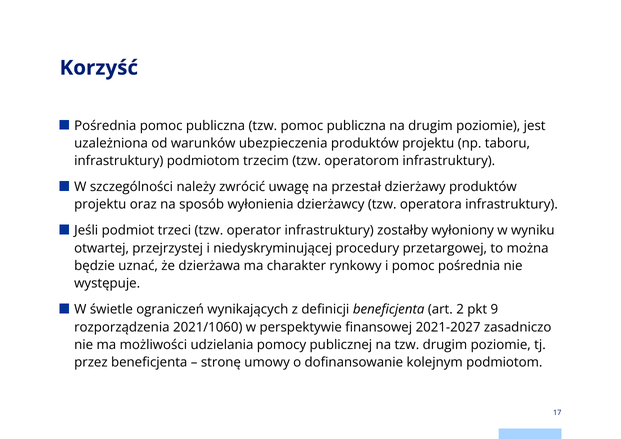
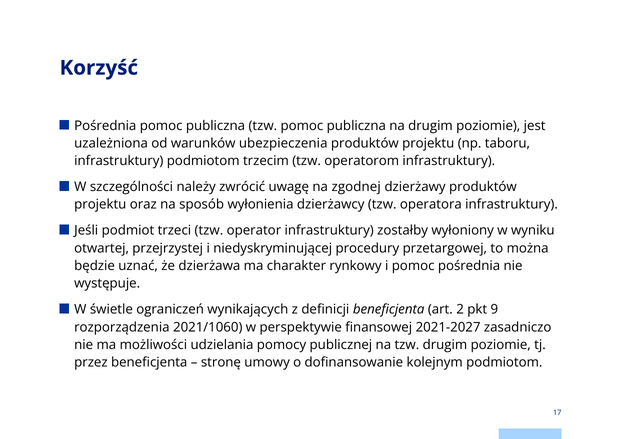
przestał: przestał -> zgodnej
